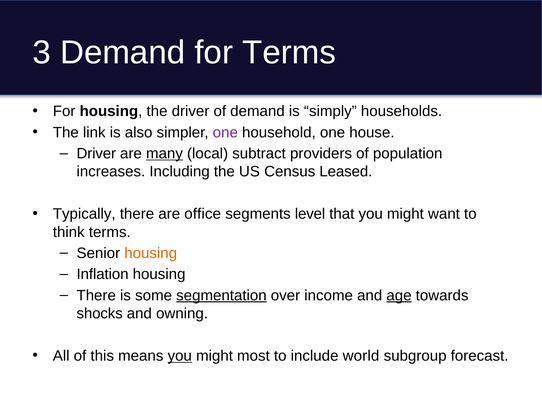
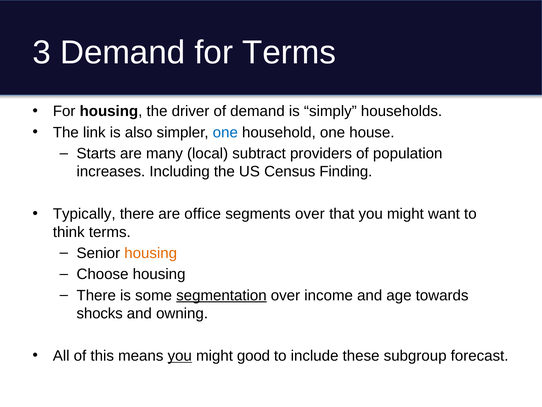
one at (225, 132) colour: purple -> blue
Driver at (96, 153): Driver -> Starts
many underline: present -> none
Leased: Leased -> Finding
segments level: level -> over
Inflation: Inflation -> Choose
age underline: present -> none
most: most -> good
world: world -> these
